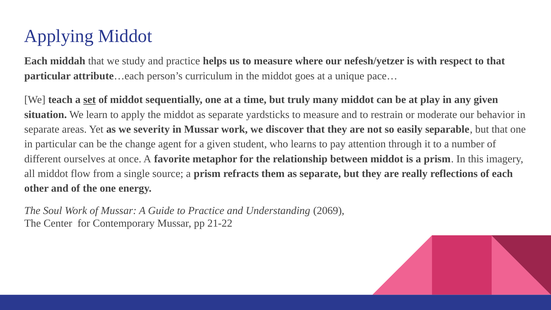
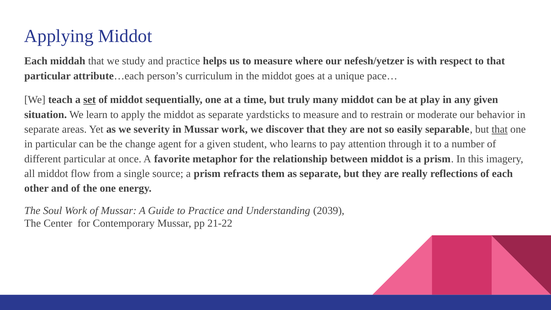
that at (500, 129) underline: none -> present
different ourselves: ourselves -> particular
2069: 2069 -> 2039
